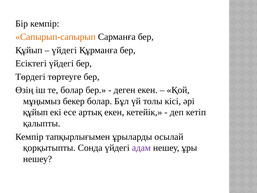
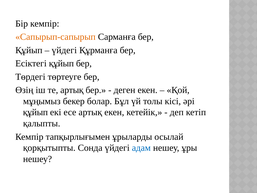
Есіктегі үйдегі: үйдегі -> құйып
те болар: болар -> артық
адам colour: purple -> blue
